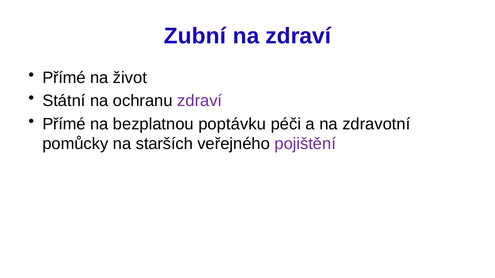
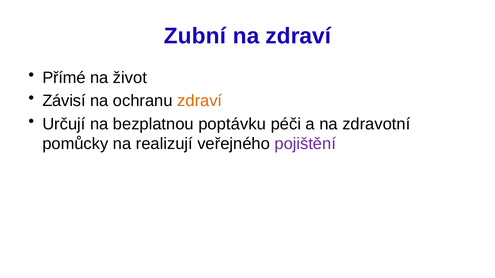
Státní: Státní -> Závisí
zdraví at (200, 101) colour: purple -> orange
Přímé at (64, 124): Přímé -> Určují
starších: starších -> realizují
